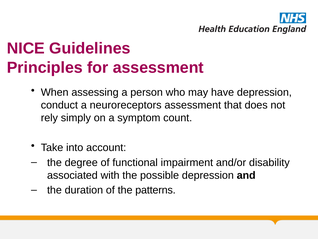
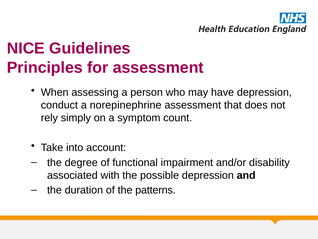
neuroreceptors: neuroreceptors -> norepinephrine
